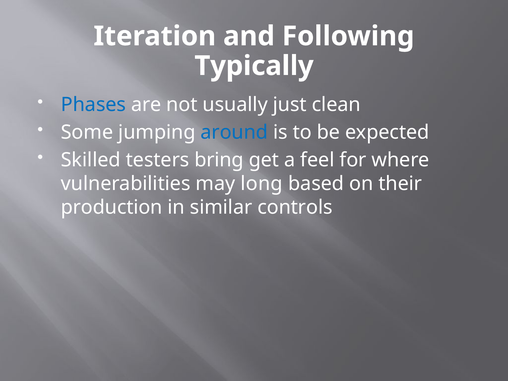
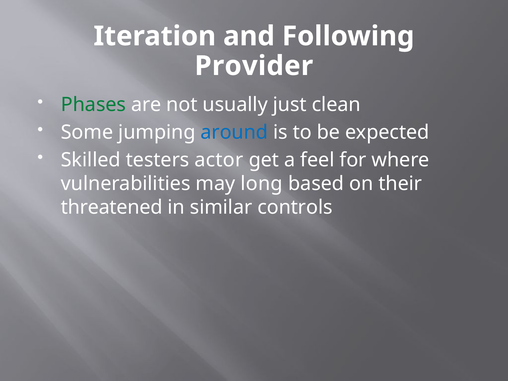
Typically: Typically -> Provider
Phases colour: blue -> green
bring: bring -> actor
production: production -> threatened
